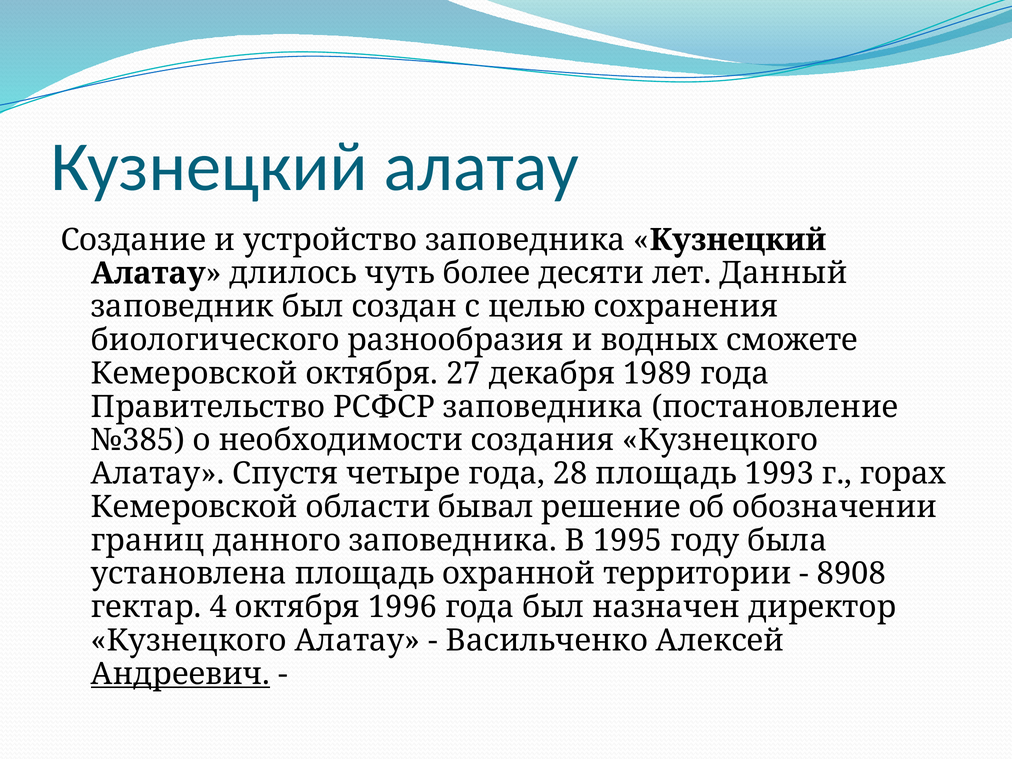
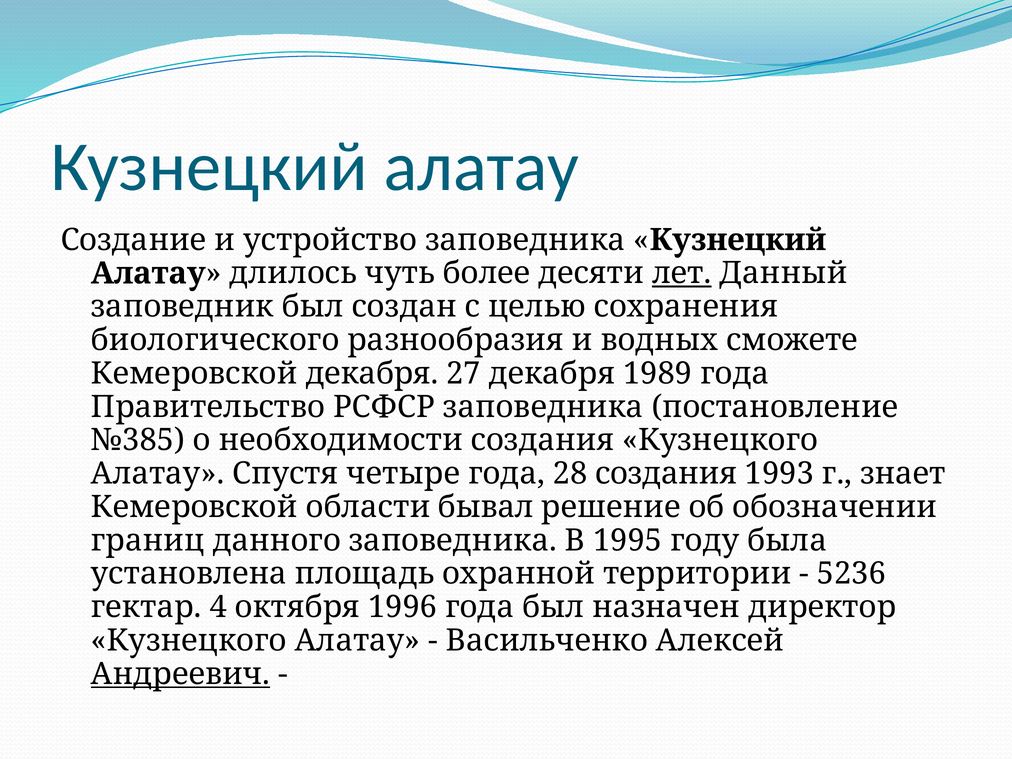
лет underline: none -> present
Кемеровской октября: октября -> декабря
28 площадь: площадь -> создания
горах: горах -> знает
8908: 8908 -> 5236
